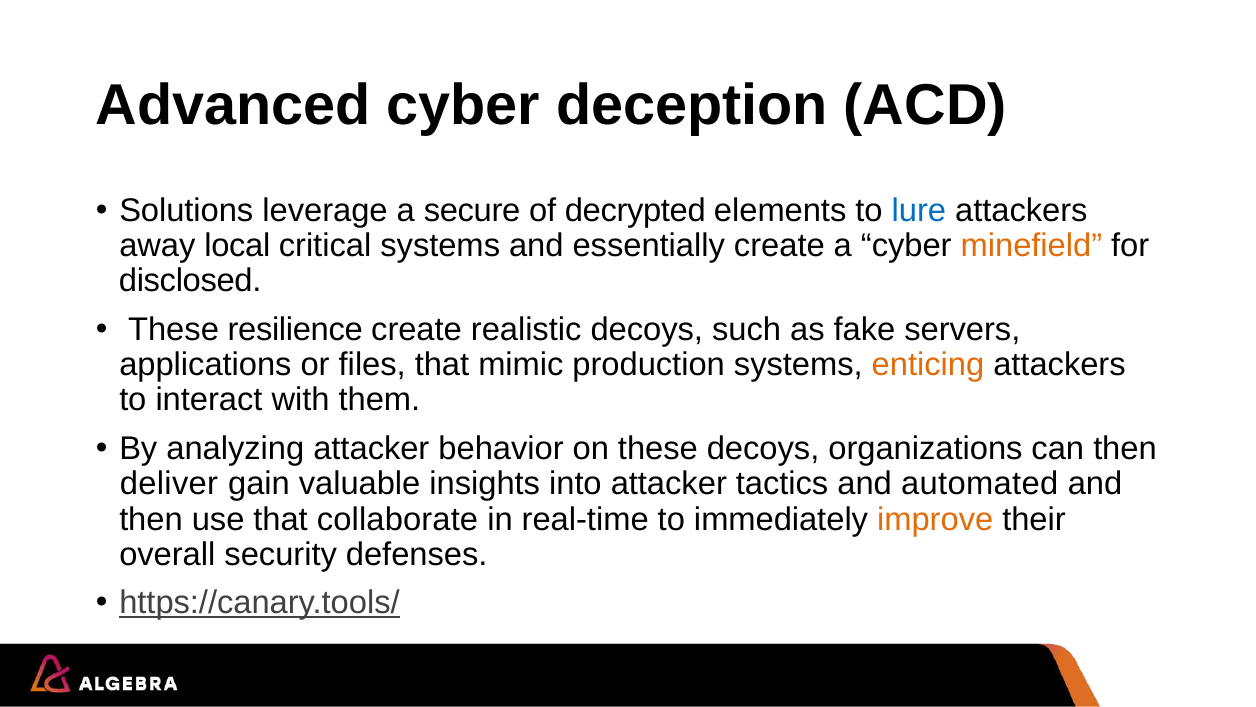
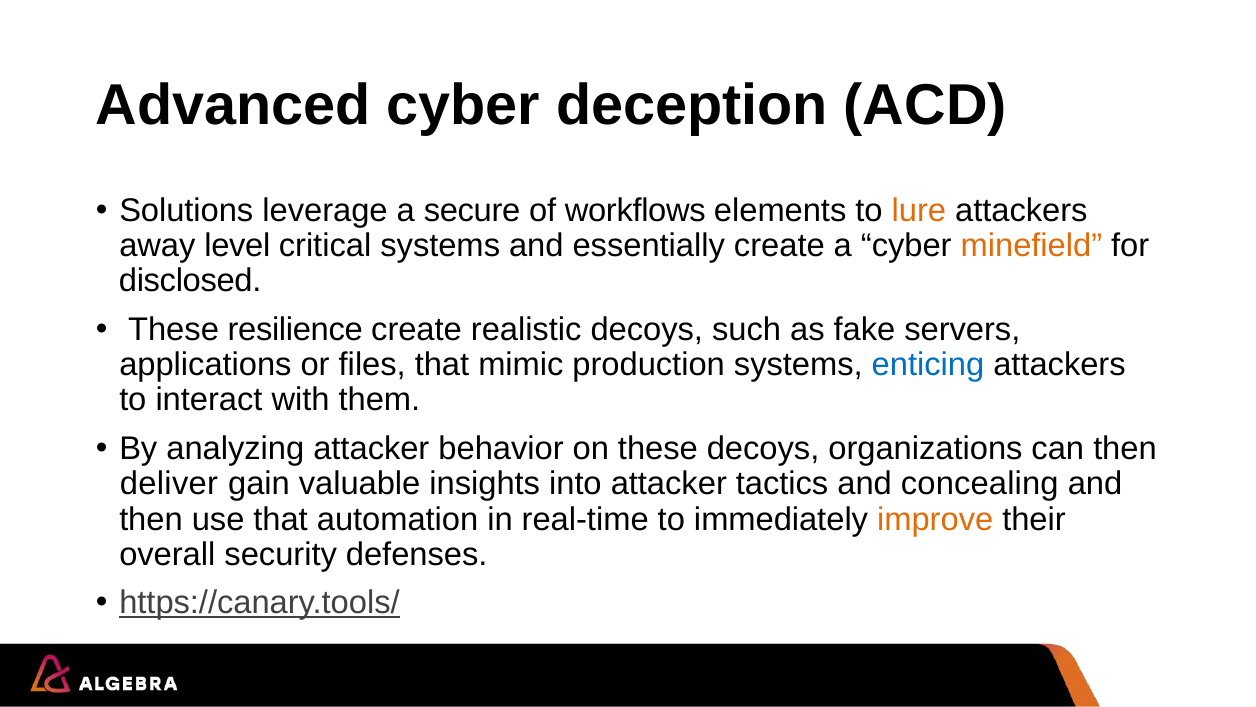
decrypted: decrypted -> workflows
lure colour: blue -> orange
local: local -> level
enticing colour: orange -> blue
automated: automated -> concealing
collaborate: collaborate -> automation
